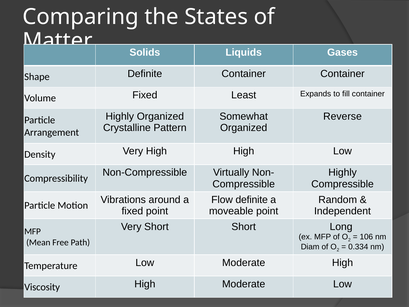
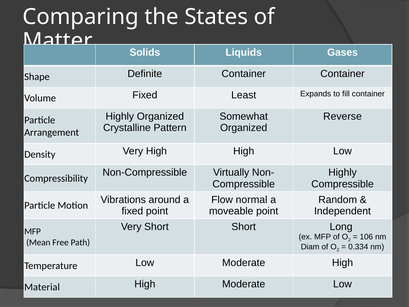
Flow definite: definite -> normal
Viscosity: Viscosity -> Material
